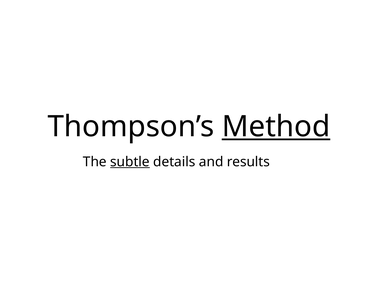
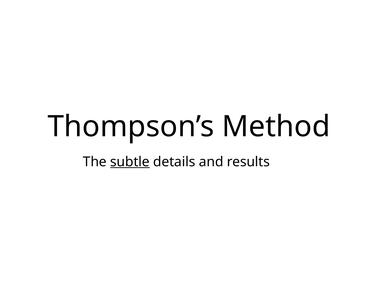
Method underline: present -> none
